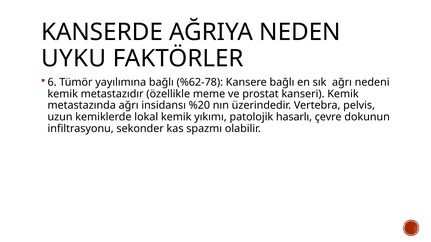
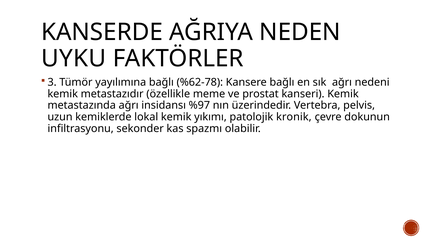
6: 6 -> 3
%20: %20 -> %97
hasarlı: hasarlı -> kronik
